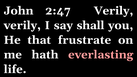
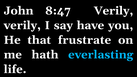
2:47: 2:47 -> 8:47
shall: shall -> have
everlasting colour: pink -> light blue
